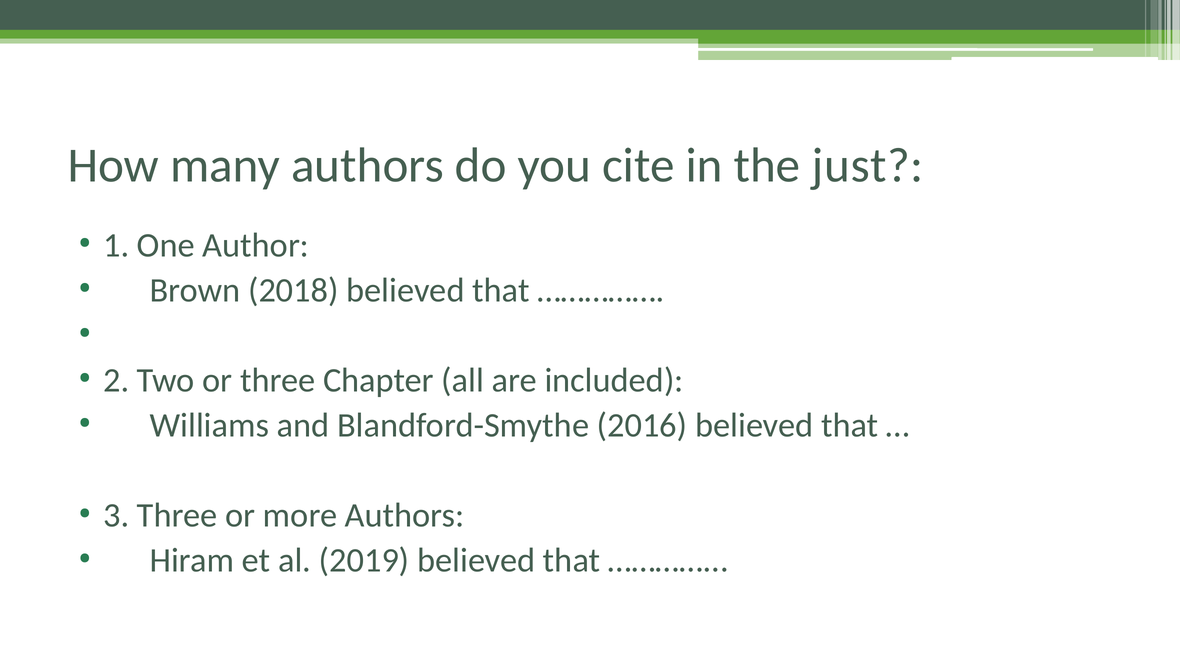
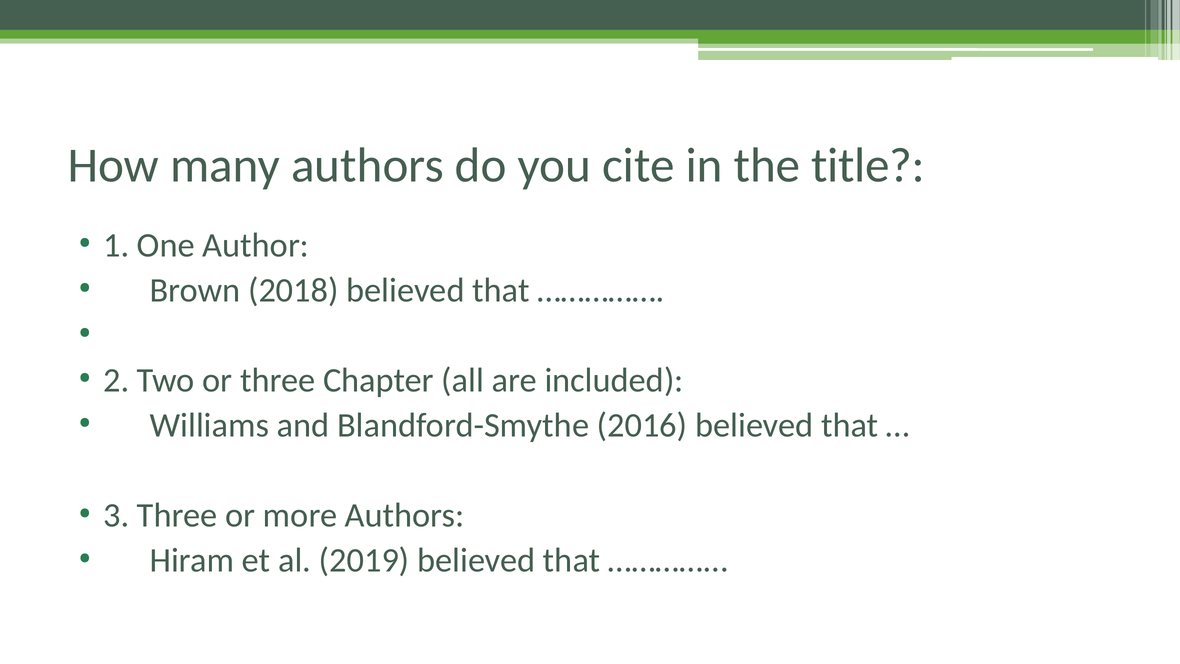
just: just -> title
